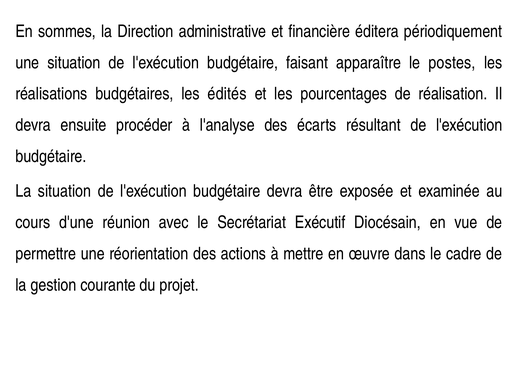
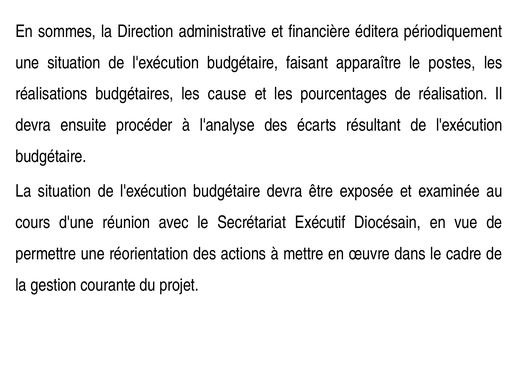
édités: édités -> cause
